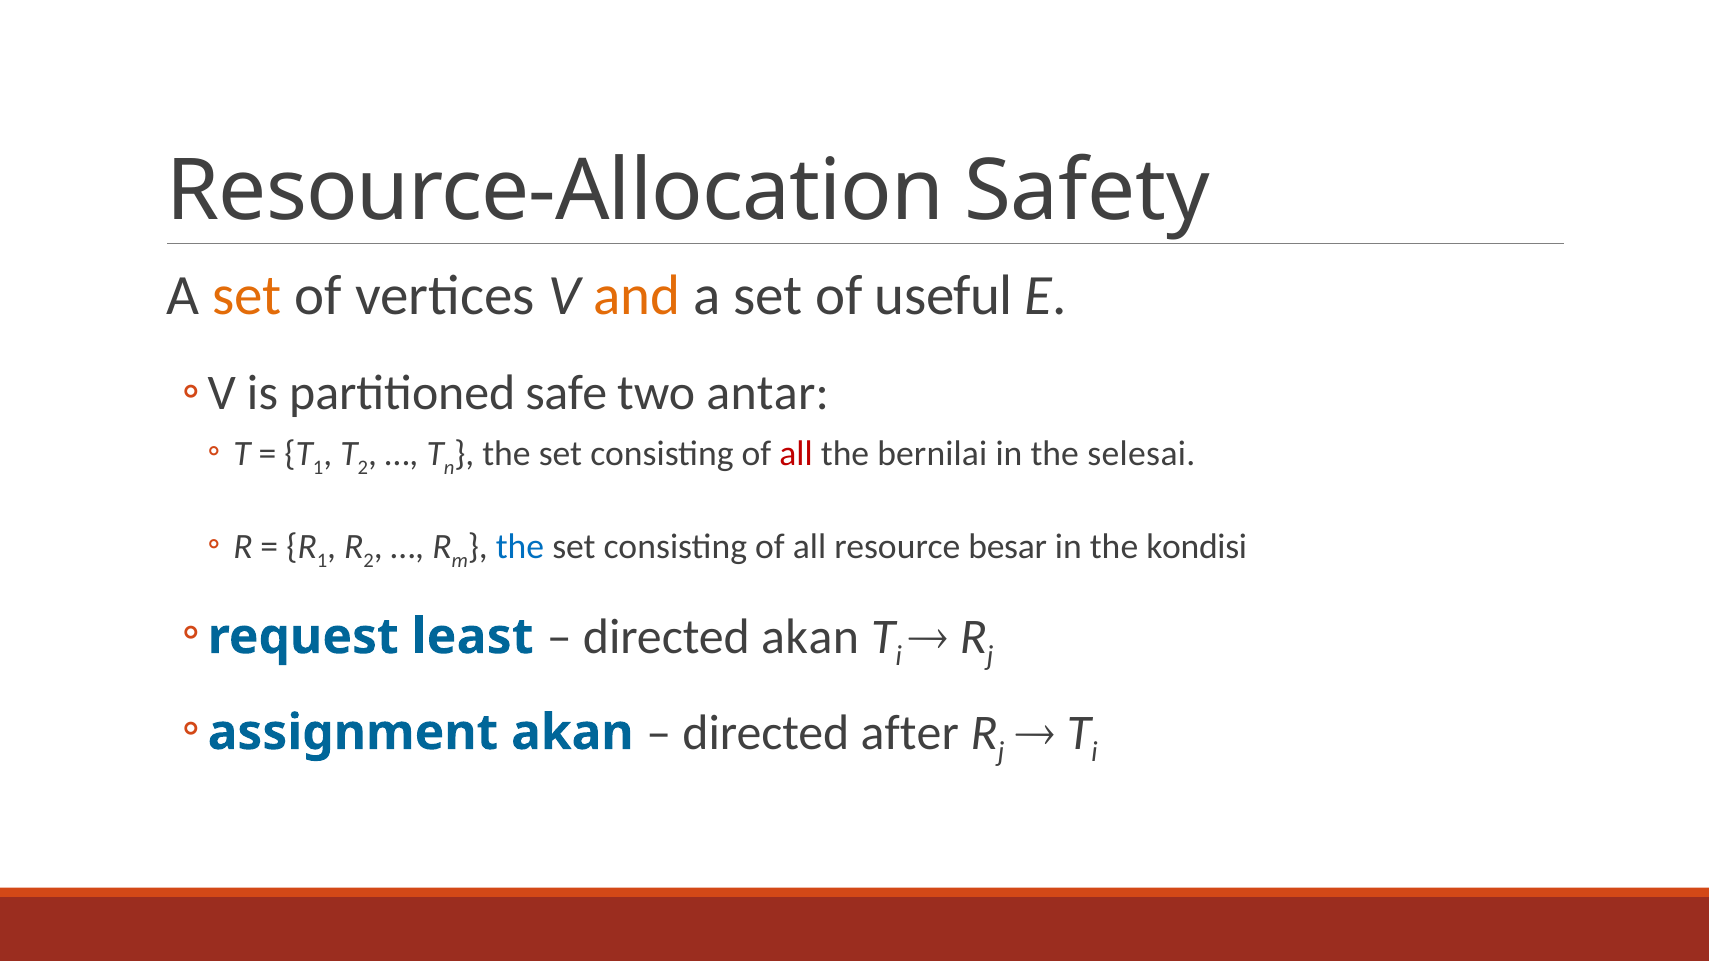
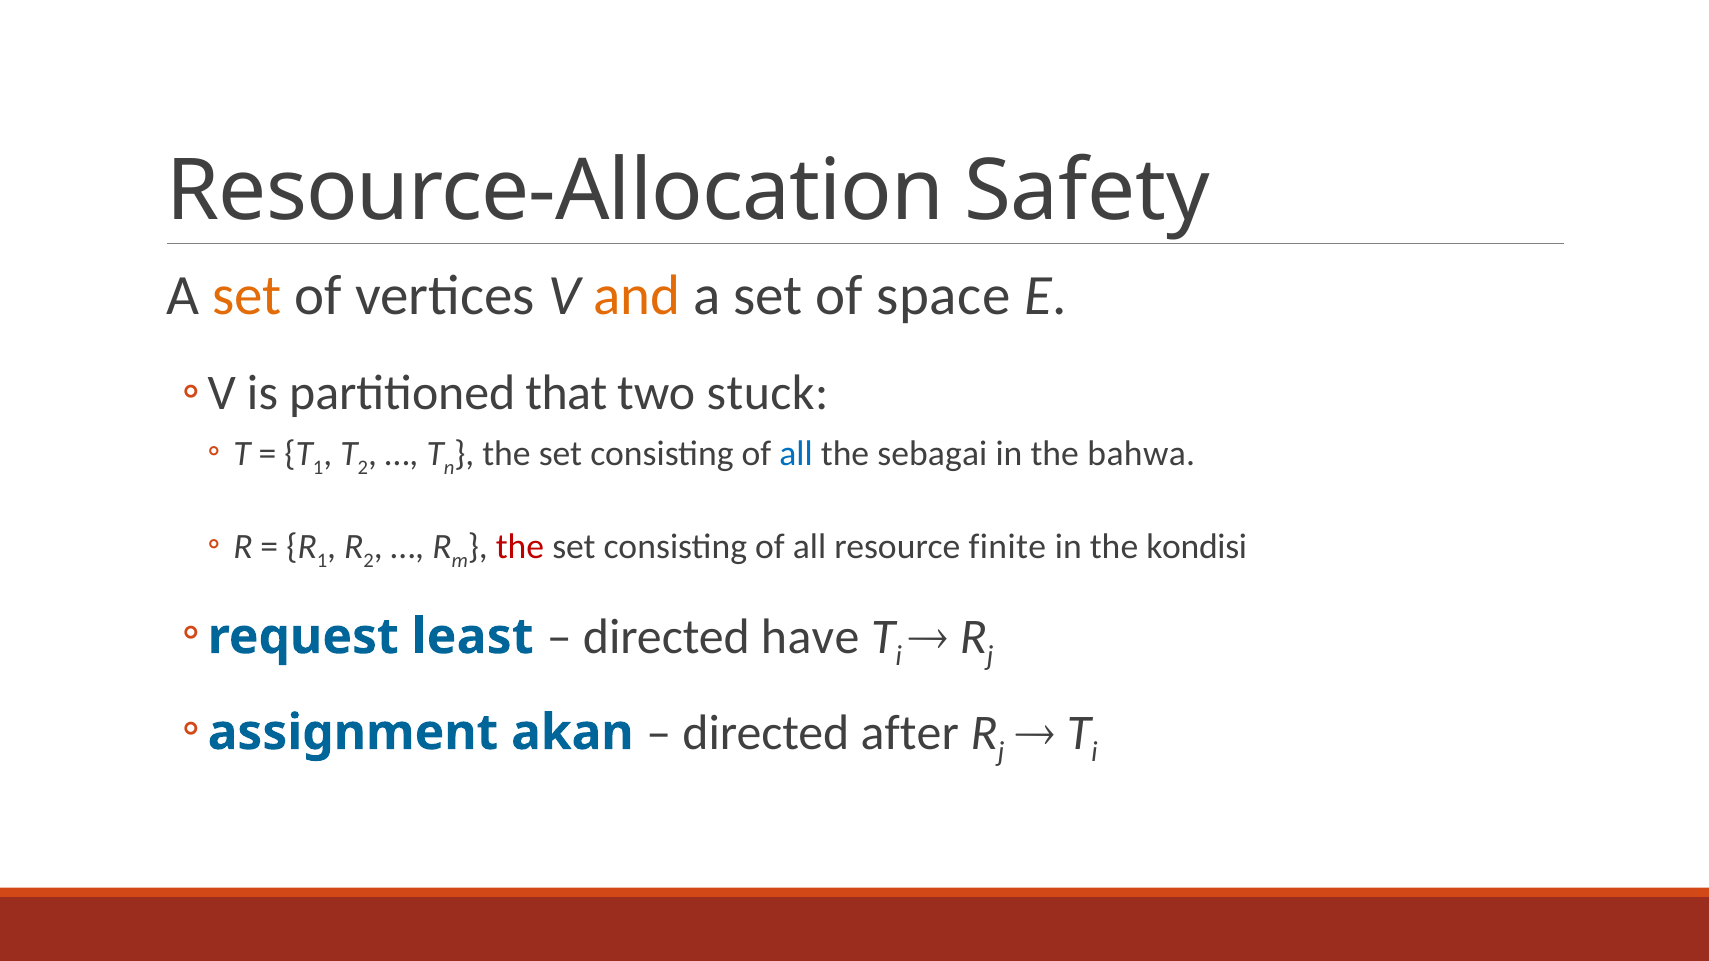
useful: useful -> space
safe: safe -> that
antar: antar -> stuck
all at (796, 454) colour: red -> blue
bernilai: bernilai -> sebagai
selesai: selesai -> bahwa
the at (520, 547) colour: blue -> red
besar: besar -> finite
directed akan: akan -> have
